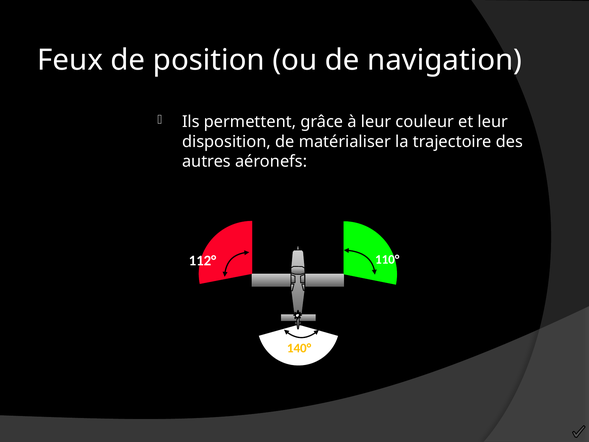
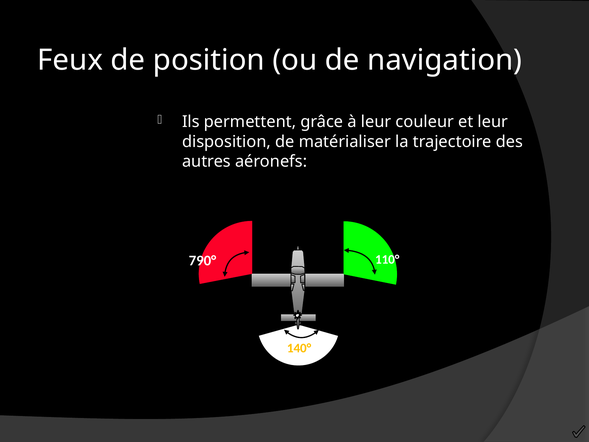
112°: 112° -> 790°
